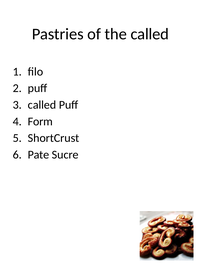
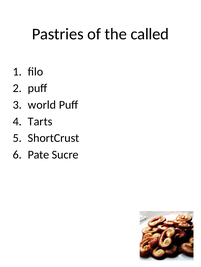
called at (42, 105): called -> world
Form: Form -> Tarts
